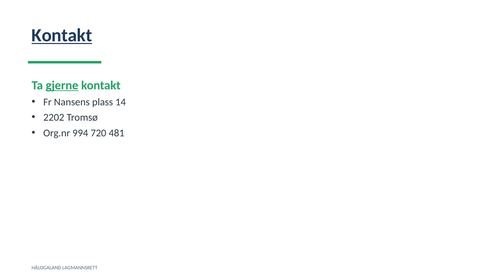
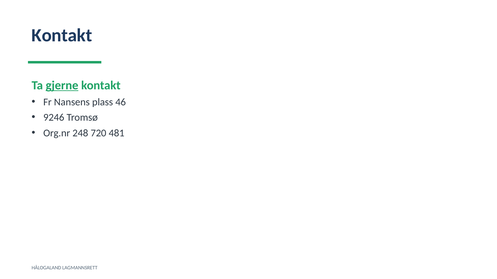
Kontakt at (62, 35) underline: present -> none
14: 14 -> 46
2202: 2202 -> 9246
994: 994 -> 248
